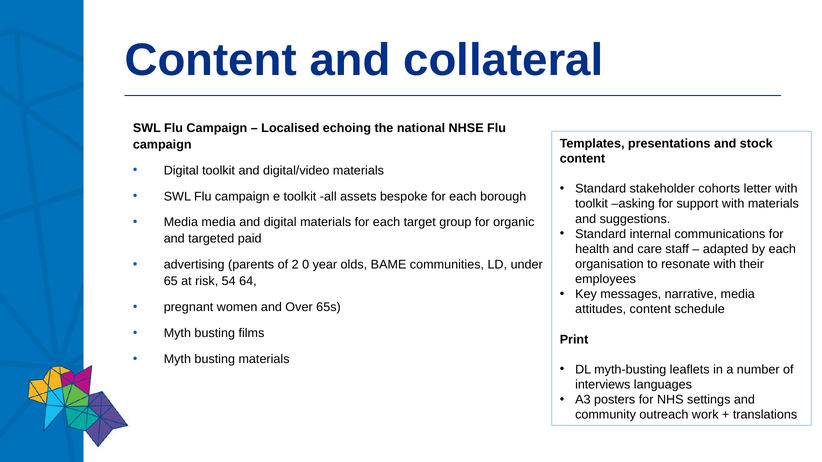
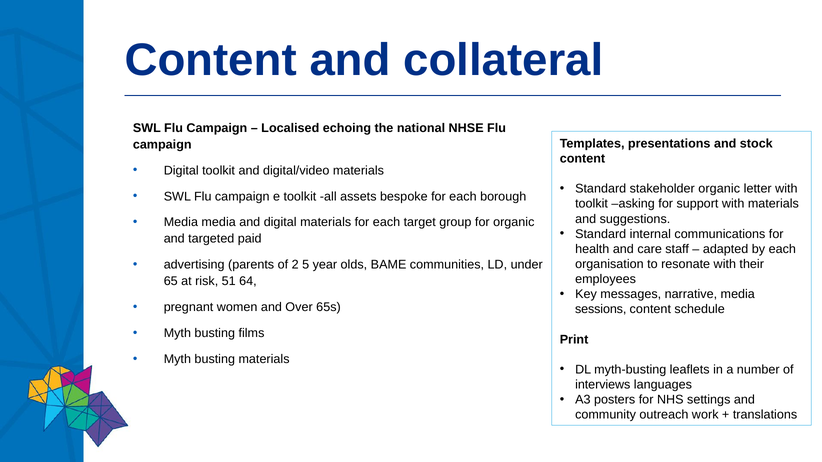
stakeholder cohorts: cohorts -> organic
0: 0 -> 5
54: 54 -> 51
attitudes: attitudes -> sessions
